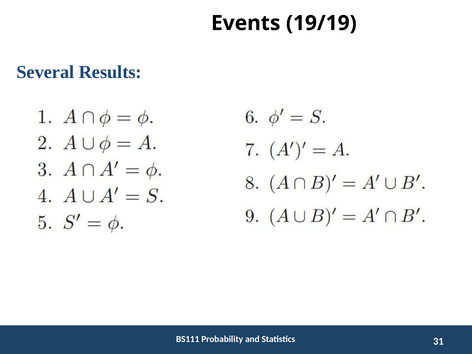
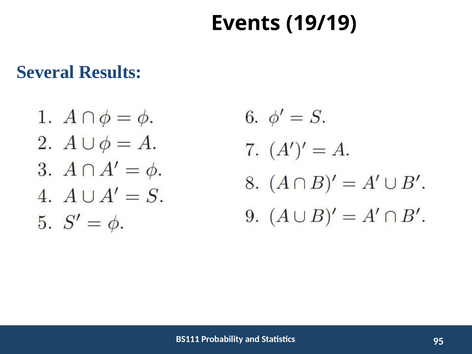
31: 31 -> 95
